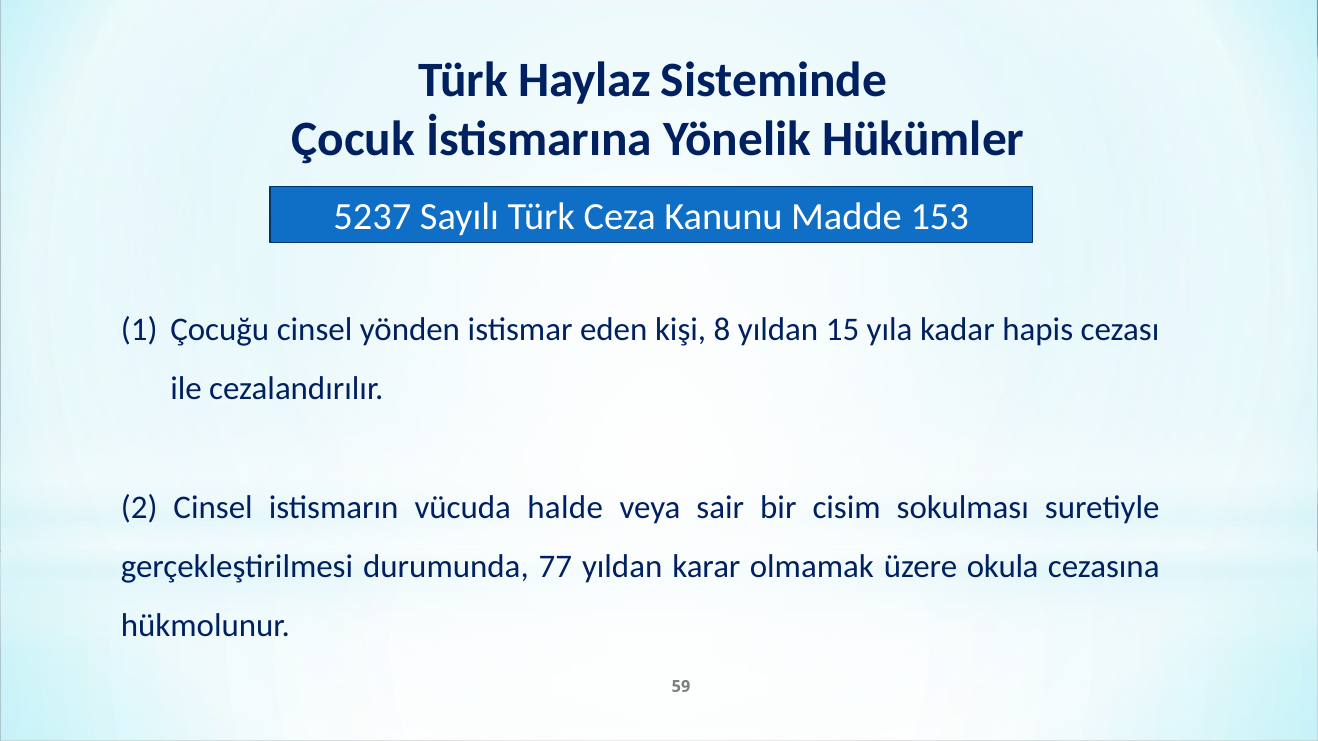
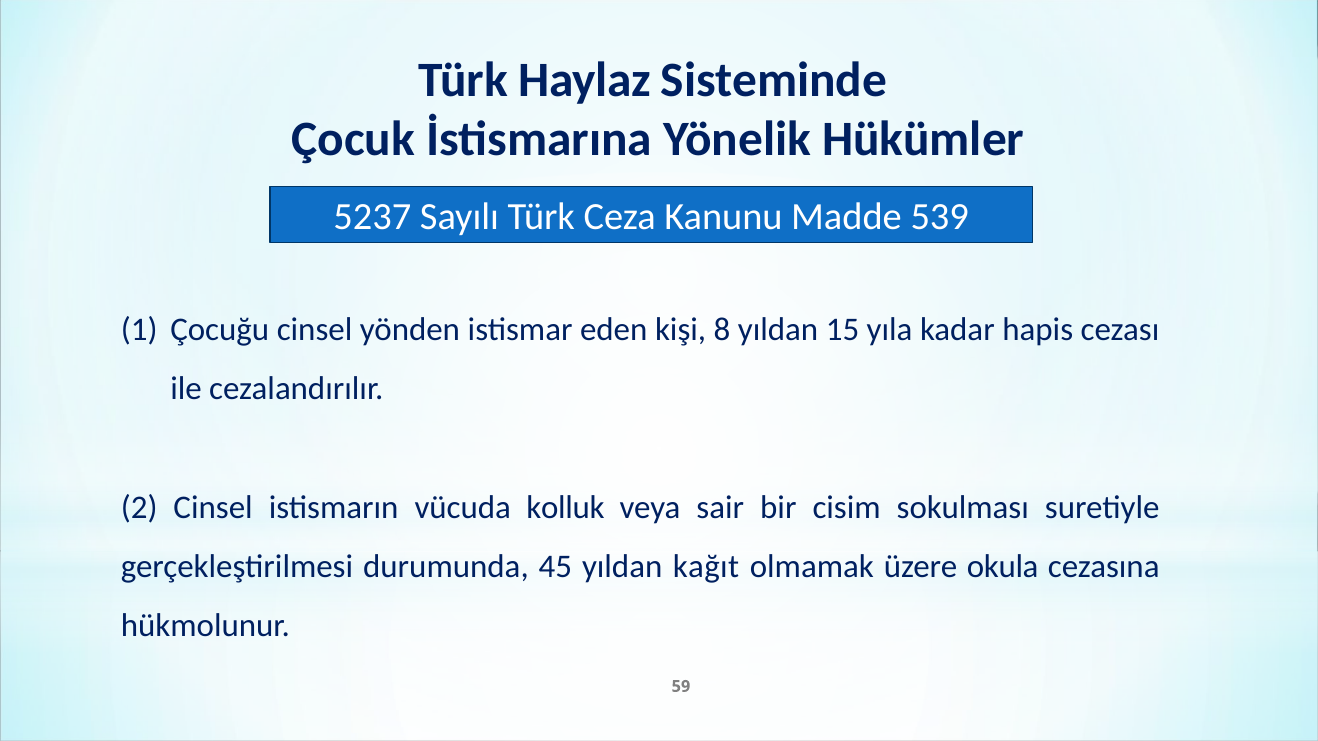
153: 153 -> 539
halde: halde -> kolluk
77: 77 -> 45
karar: karar -> kağıt
